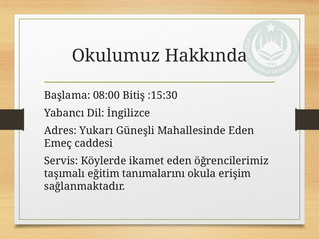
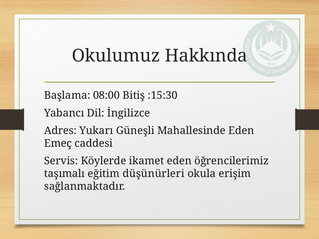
tanımalarını: tanımalarını -> düşünürleri
